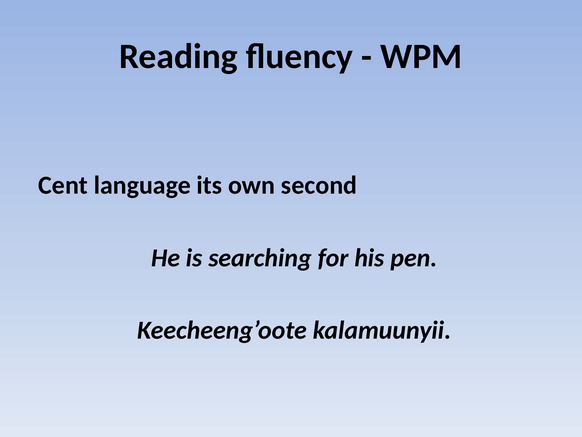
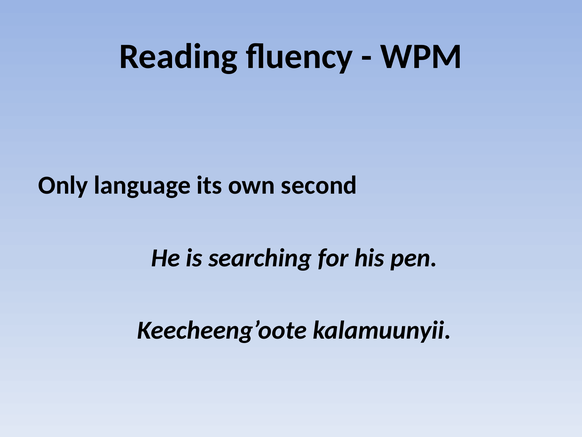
Cent: Cent -> Only
